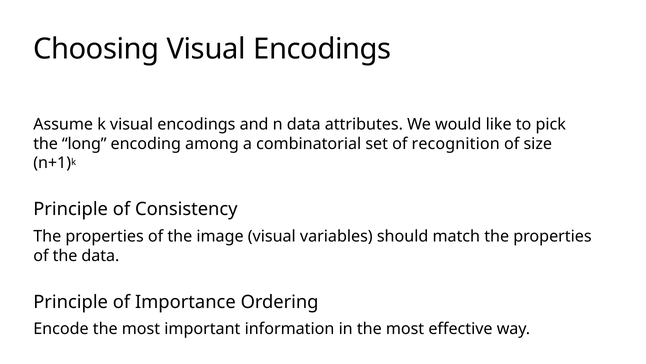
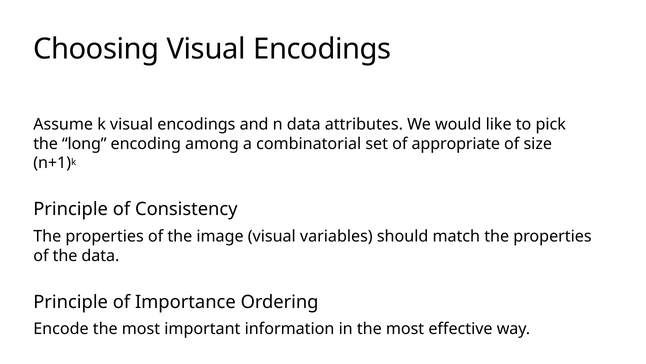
recognition: recognition -> appropriate
